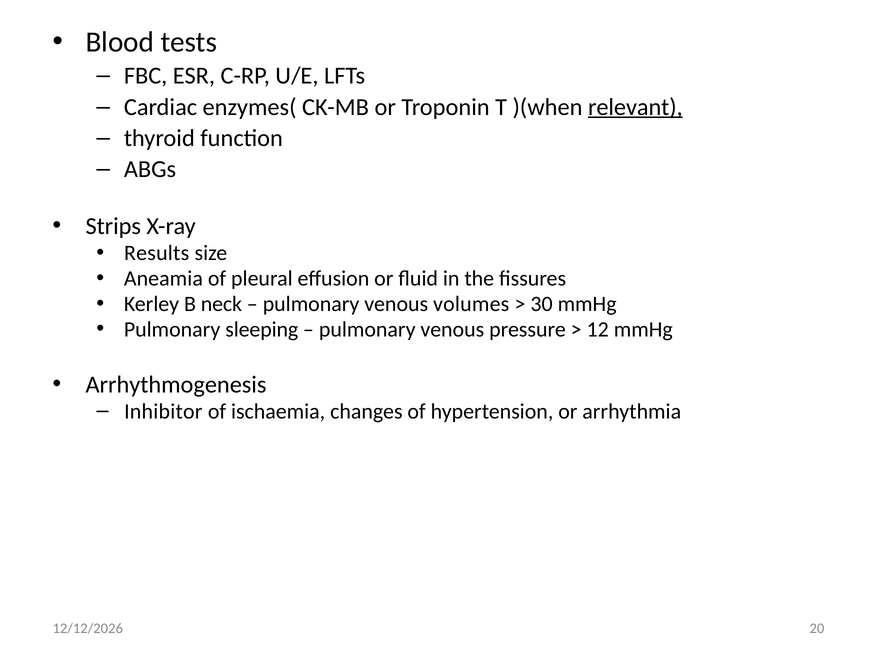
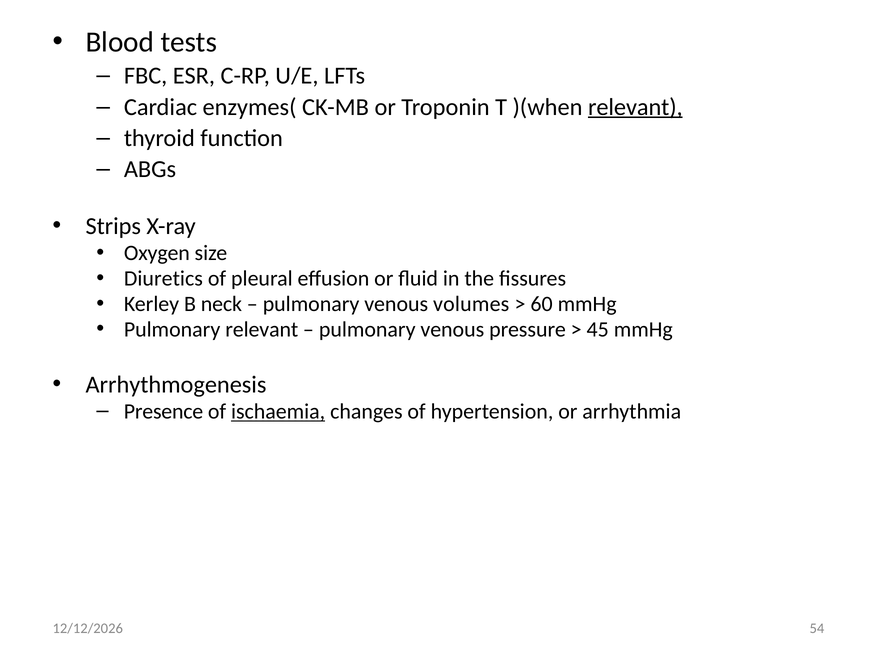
Results: Results -> Oxygen
Aneamia: Aneamia -> Diuretics
30: 30 -> 60
Pulmonary sleeping: sleeping -> relevant
12: 12 -> 45
Inhibitor: Inhibitor -> Presence
ischaemia underline: none -> present
20: 20 -> 54
